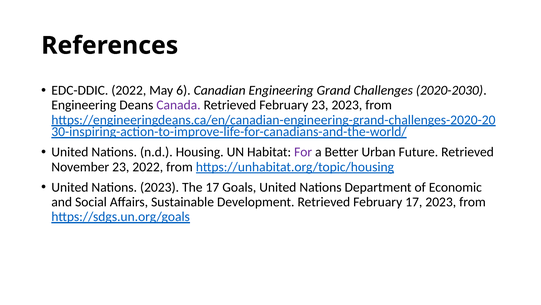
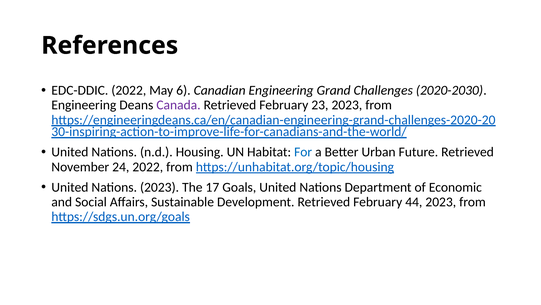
For colour: purple -> blue
November 23: 23 -> 24
February 17: 17 -> 44
